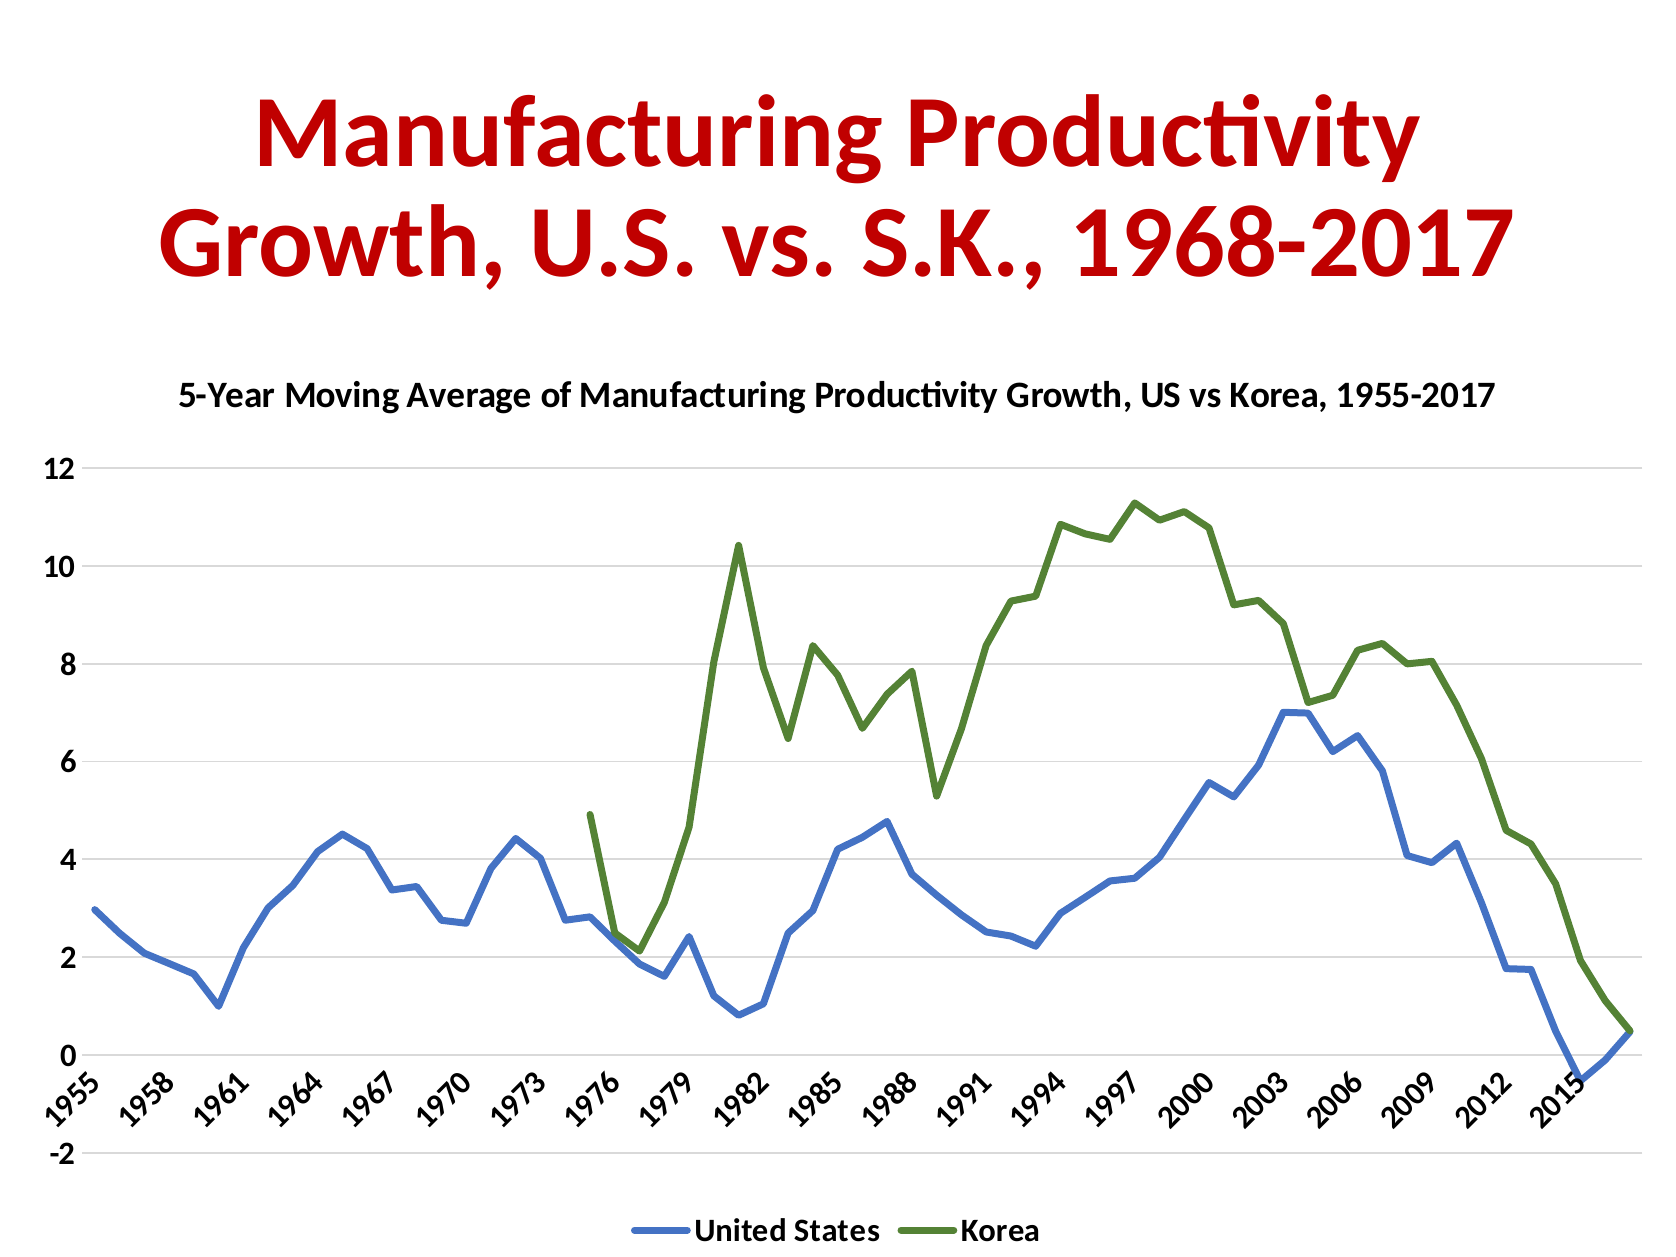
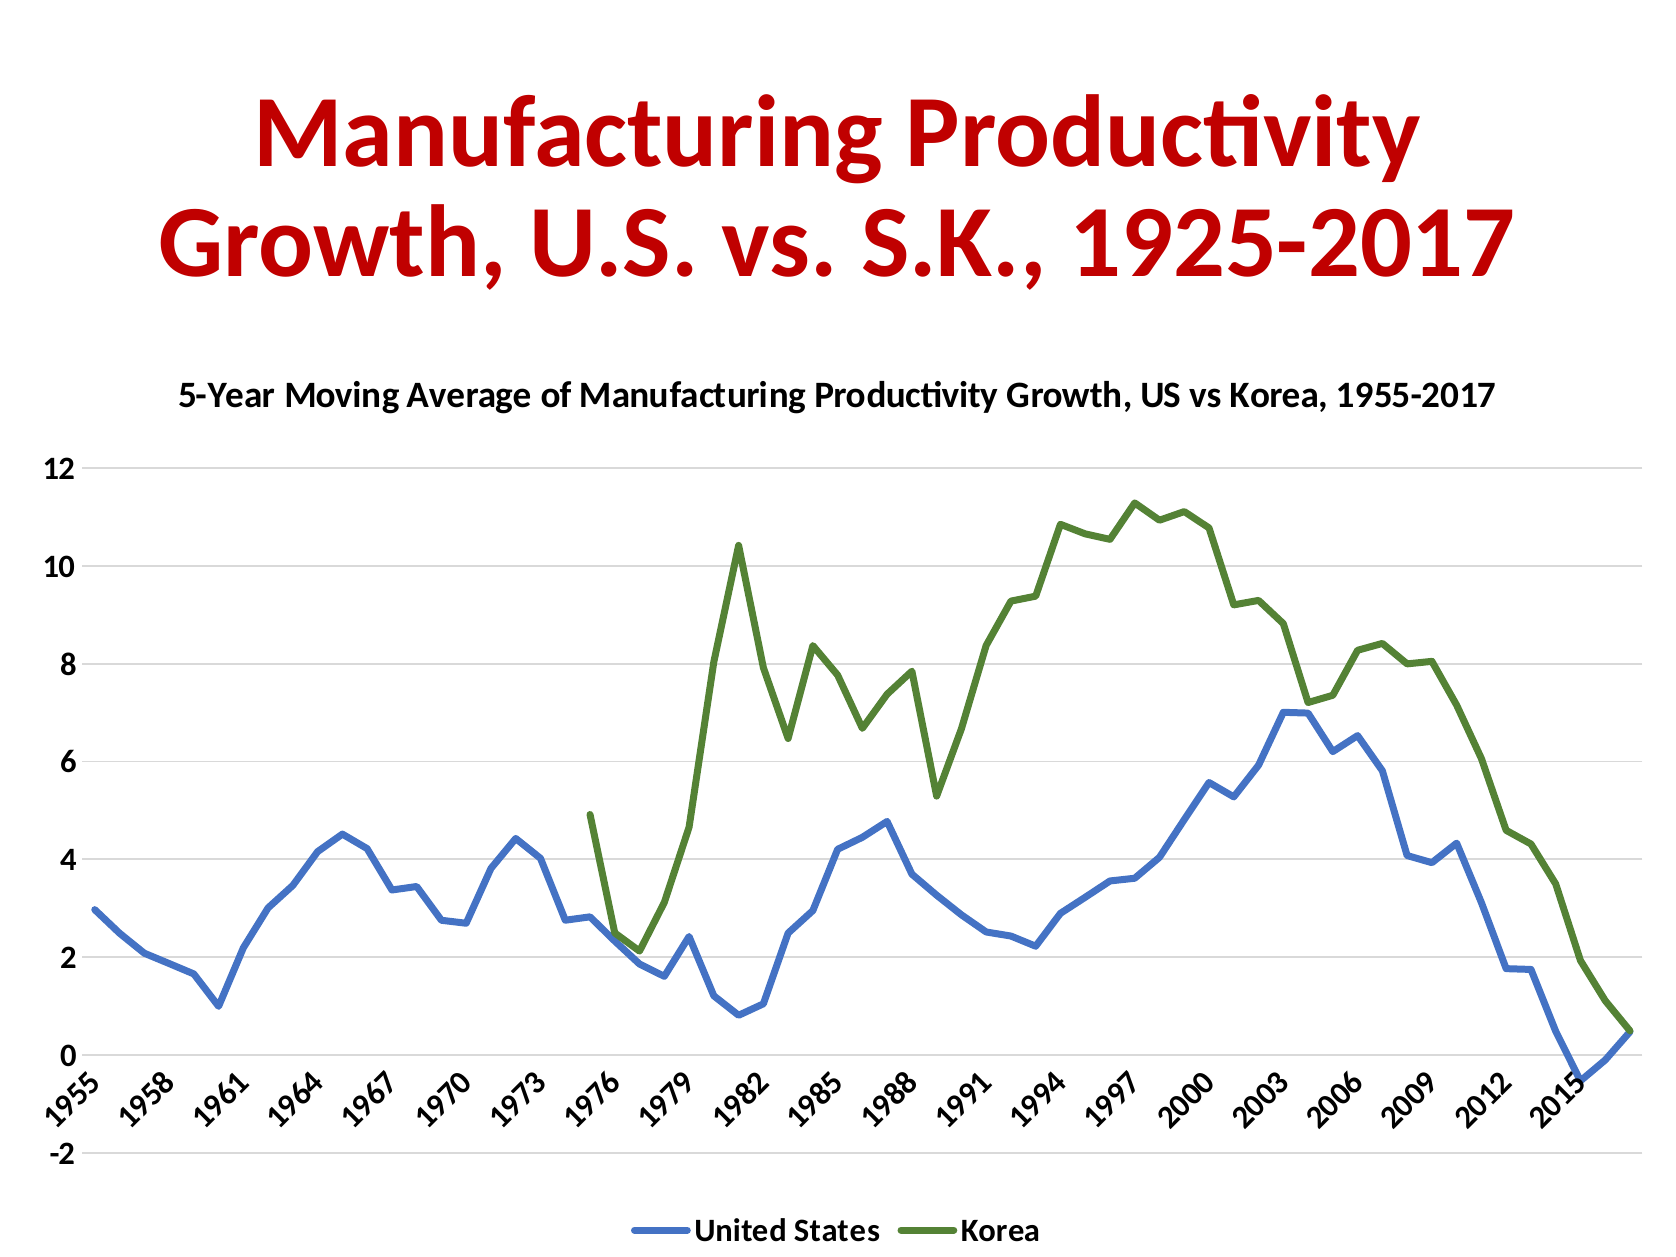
1968-2017: 1968-2017 -> 1925-2017
